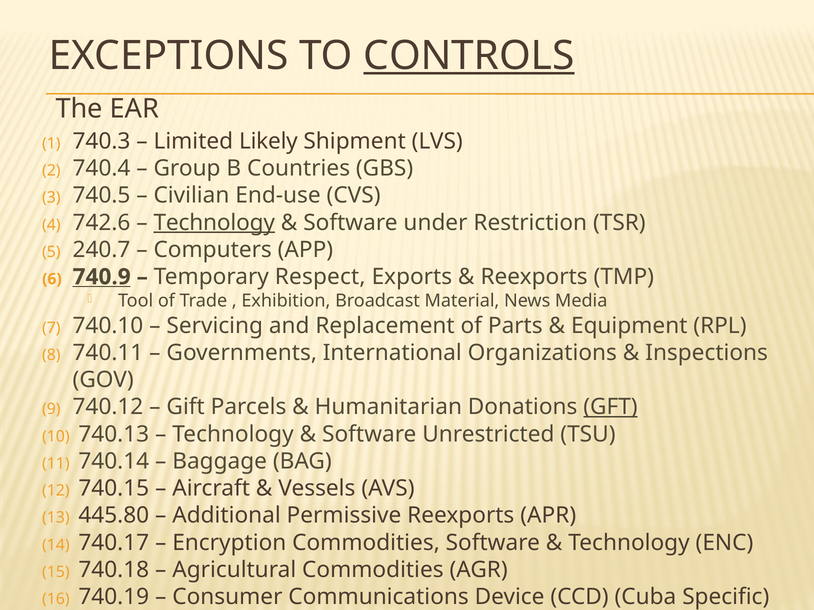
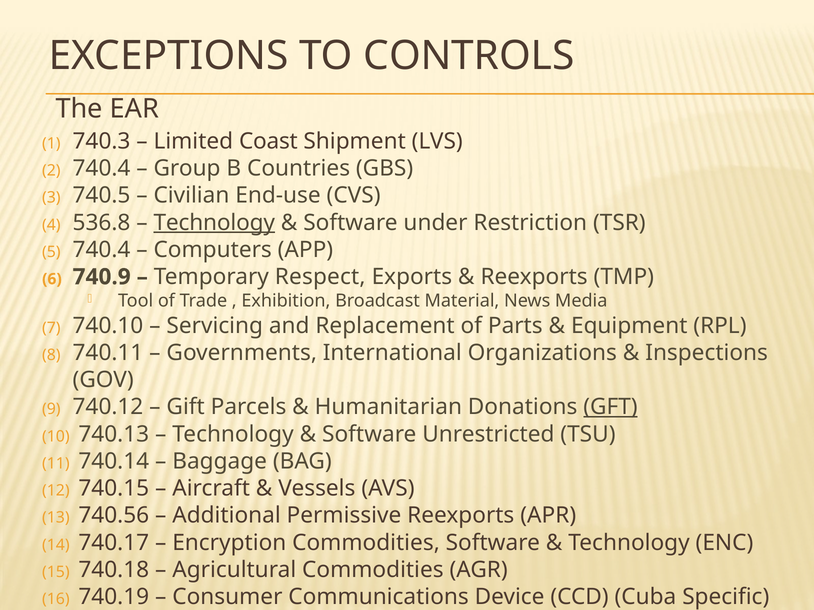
CONTROLS underline: present -> none
Likely: Likely -> Coast
742.6: 742.6 -> 536.8
240.7 at (102, 250): 240.7 -> 740.4
740.9 underline: present -> none
445.80: 445.80 -> 740.56
